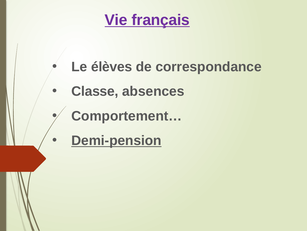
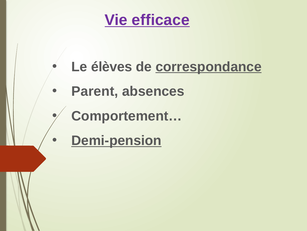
français: français -> efficace
correspondance underline: none -> present
Classe: Classe -> Parent
